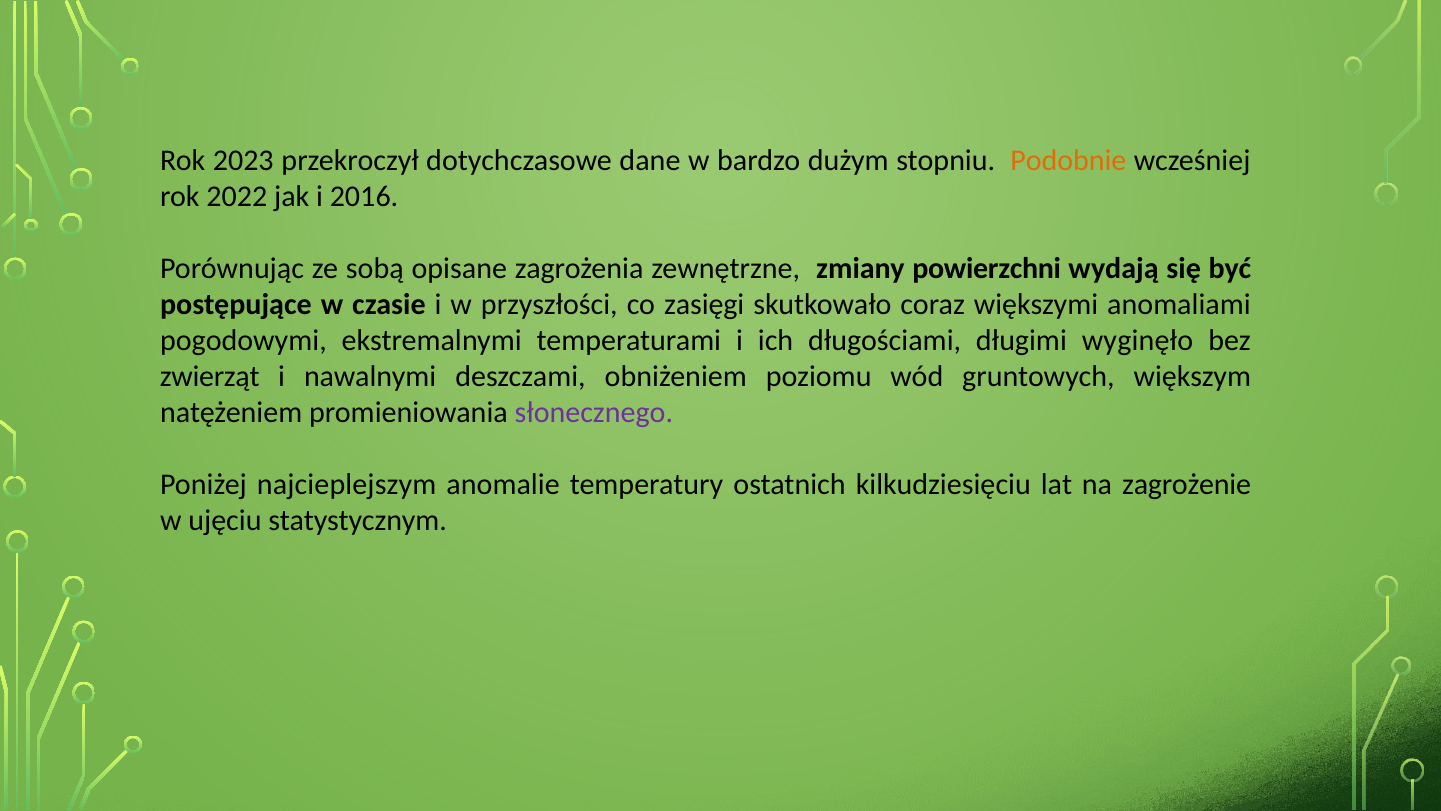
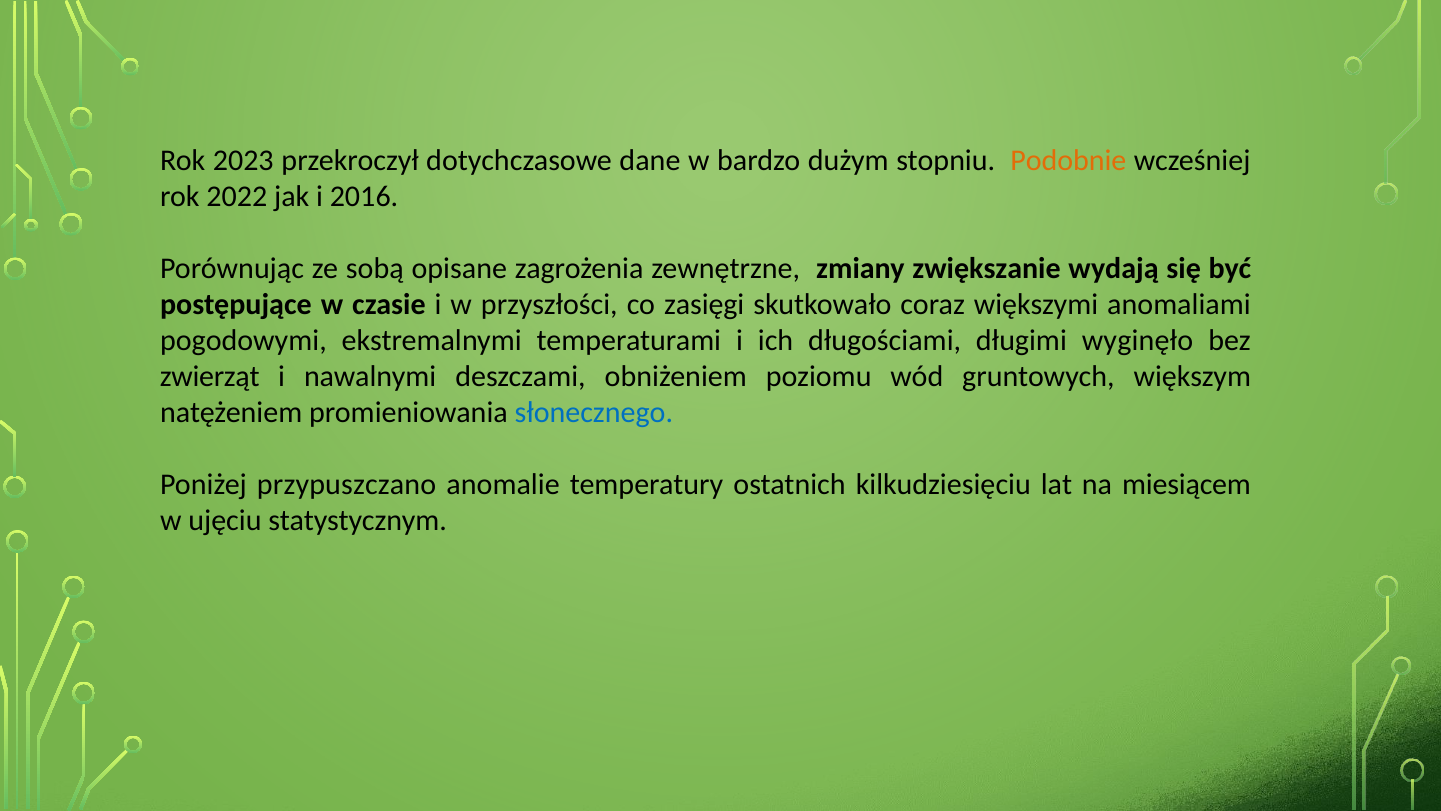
powierzchni: powierzchni -> zwiększanie
słonecznego colour: purple -> blue
najcieplejszym: najcieplejszym -> przypuszczano
zagrożenie: zagrożenie -> miesiącem
